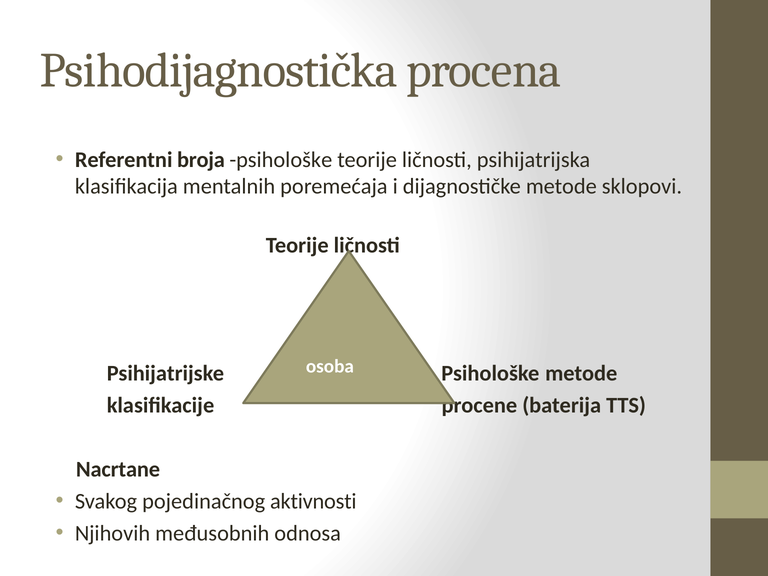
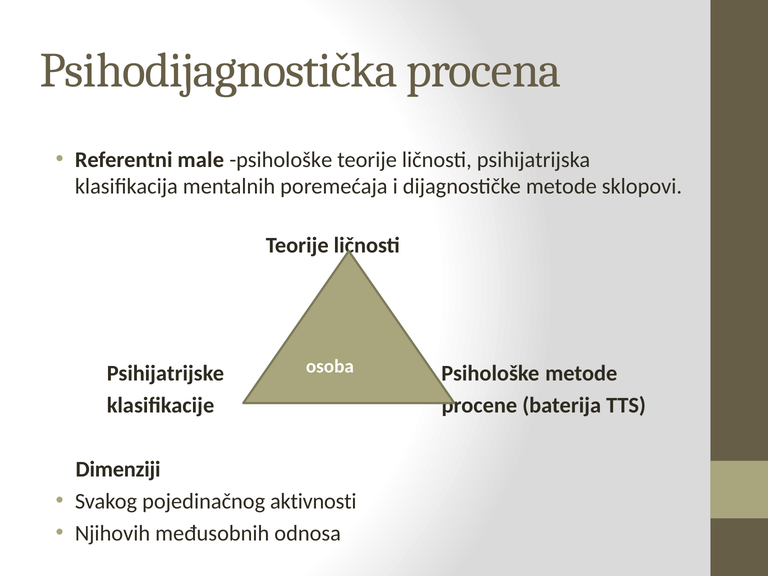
broja: broja -> male
Nacrtane: Nacrtane -> Dimenziji
